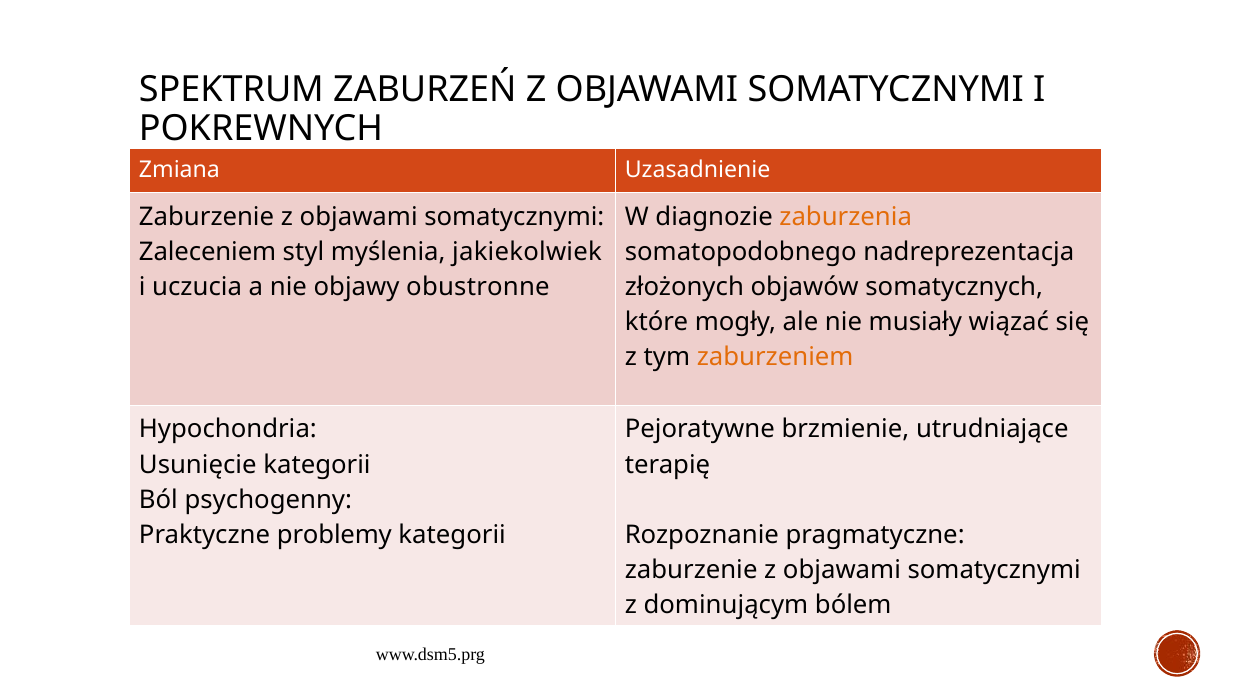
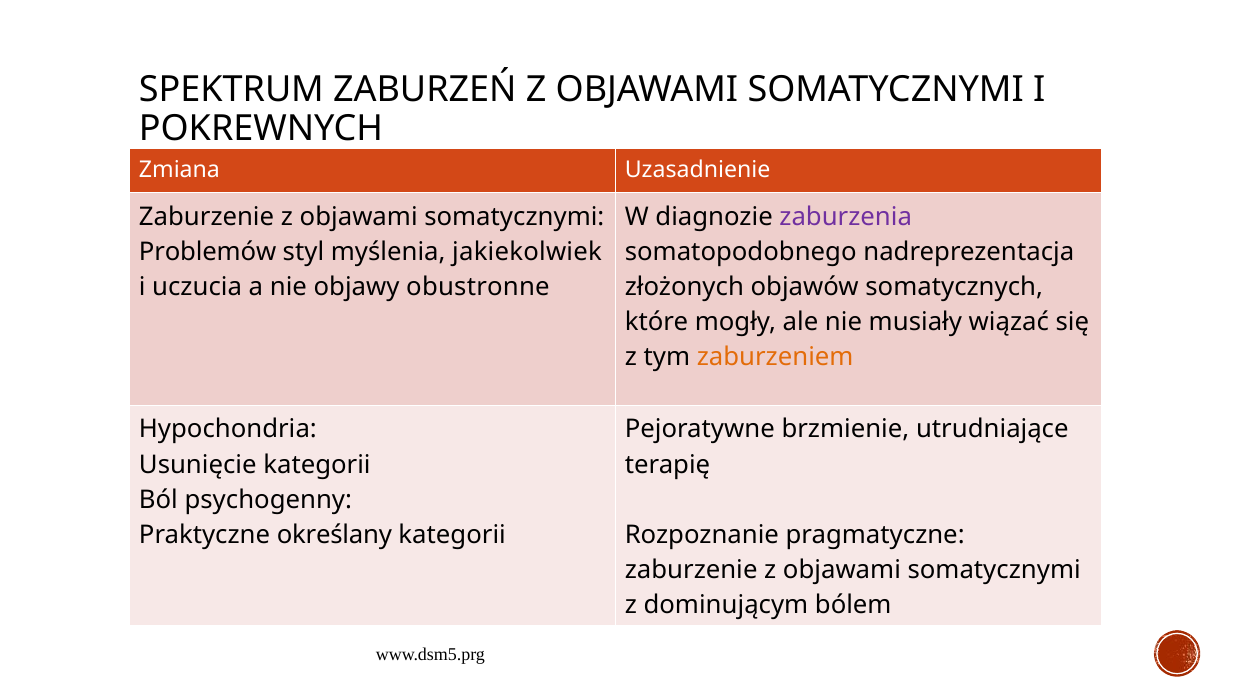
zaburzenia colour: orange -> purple
Zaleceniem: Zaleceniem -> Problemów
problemy: problemy -> określany
